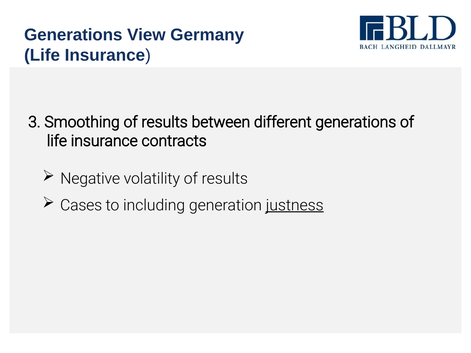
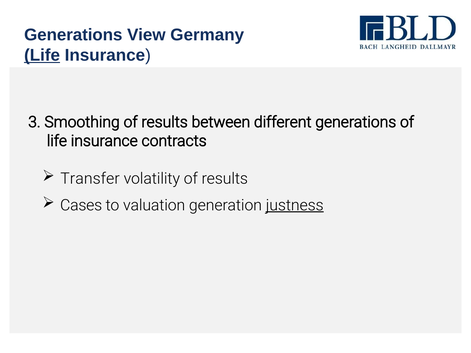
Life at (42, 55) underline: none -> present
Negative: Negative -> Transfer
including: including -> valuation
